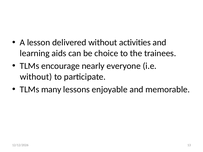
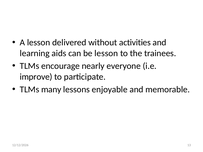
be choice: choice -> lesson
without at (36, 77): without -> improve
